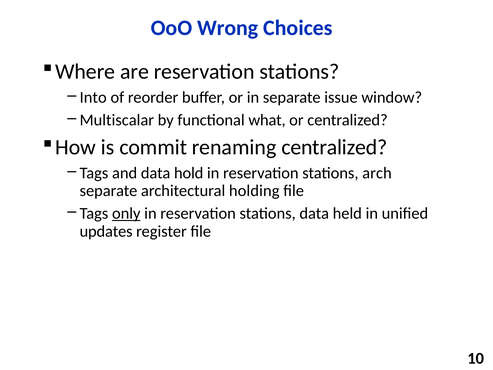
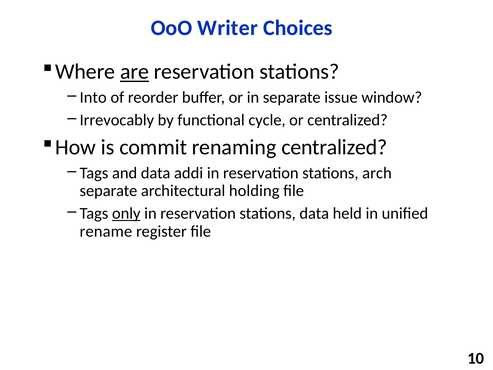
Wrong: Wrong -> Writer
are underline: none -> present
Multiscalar: Multiscalar -> Irrevocably
what: what -> cycle
hold: hold -> addi
updates: updates -> rename
